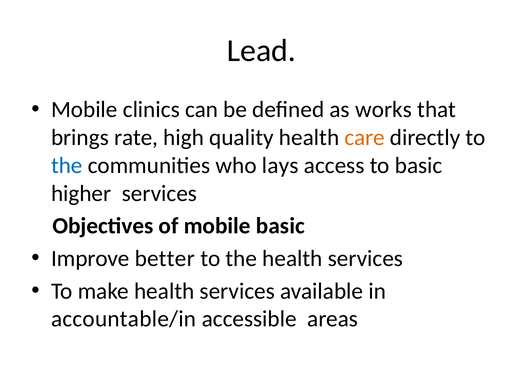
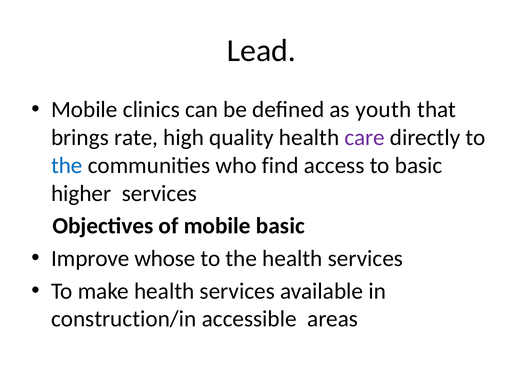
works: works -> youth
care colour: orange -> purple
lays: lays -> find
better: better -> whose
accountable/in: accountable/in -> construction/in
